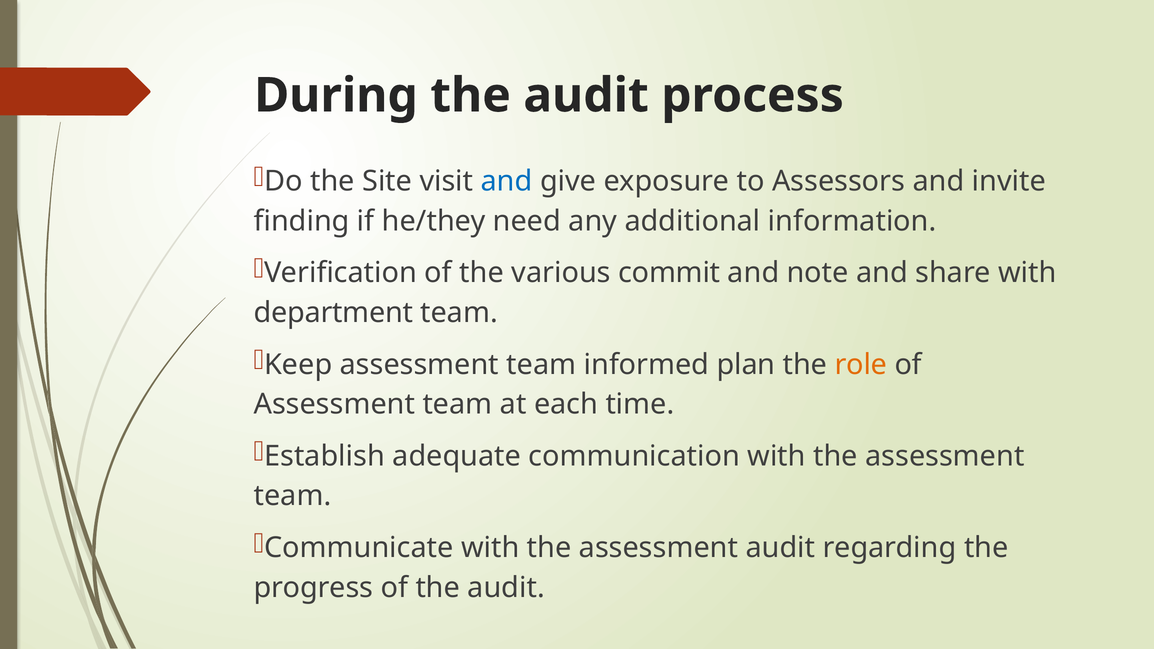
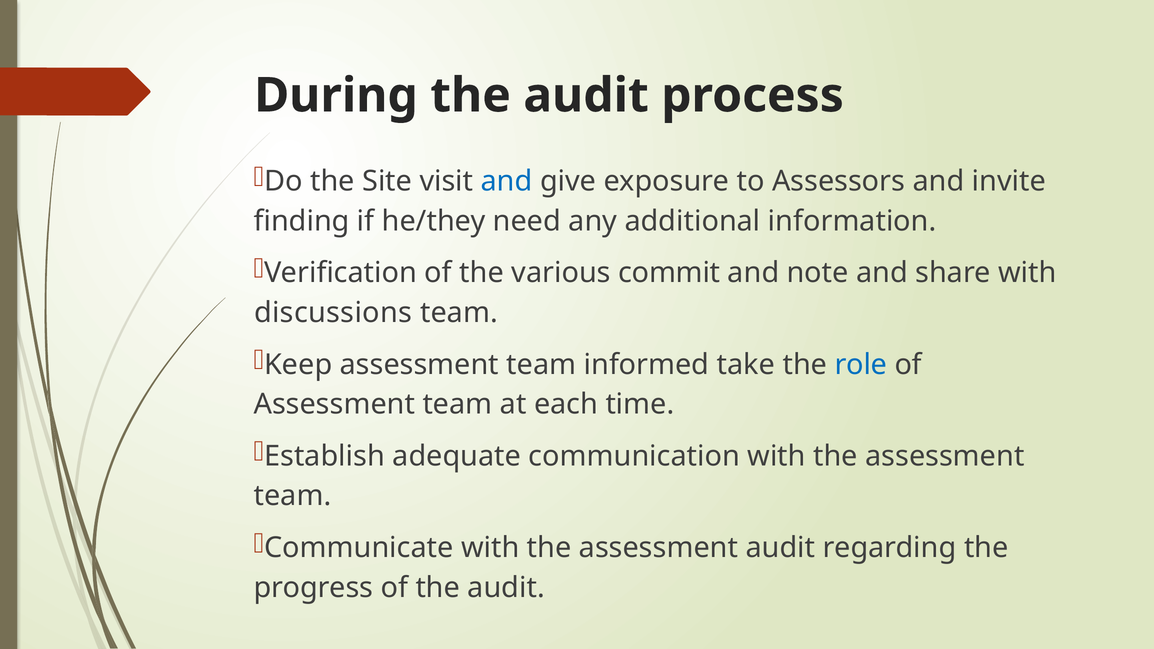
department: department -> discussions
plan: plan -> take
role colour: orange -> blue
